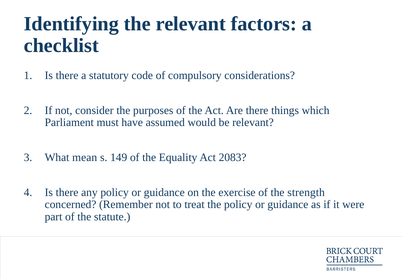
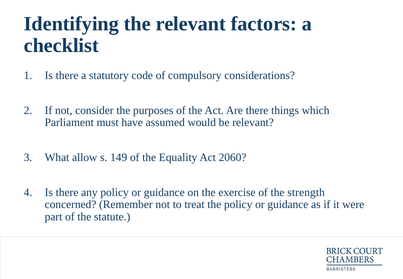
mean: mean -> allow
2083: 2083 -> 2060
